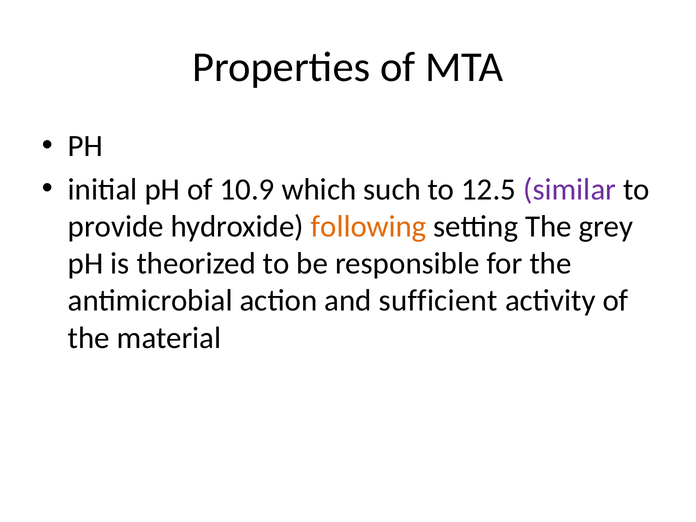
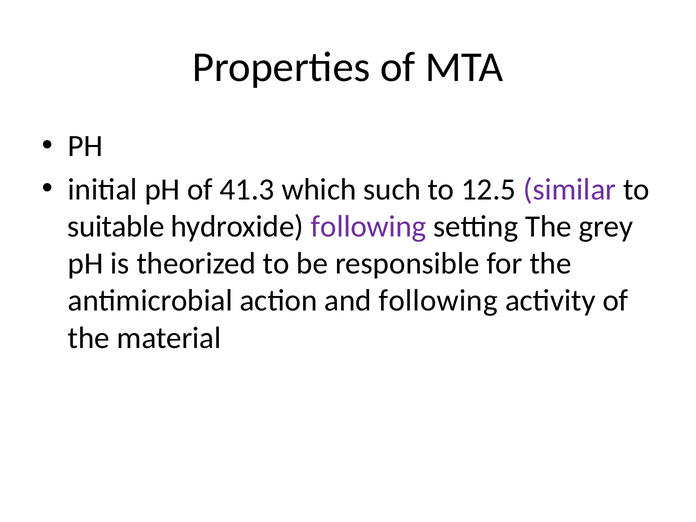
10.9: 10.9 -> 41.3
provide: provide -> suitable
following at (369, 226) colour: orange -> purple
and sufficient: sufficient -> following
